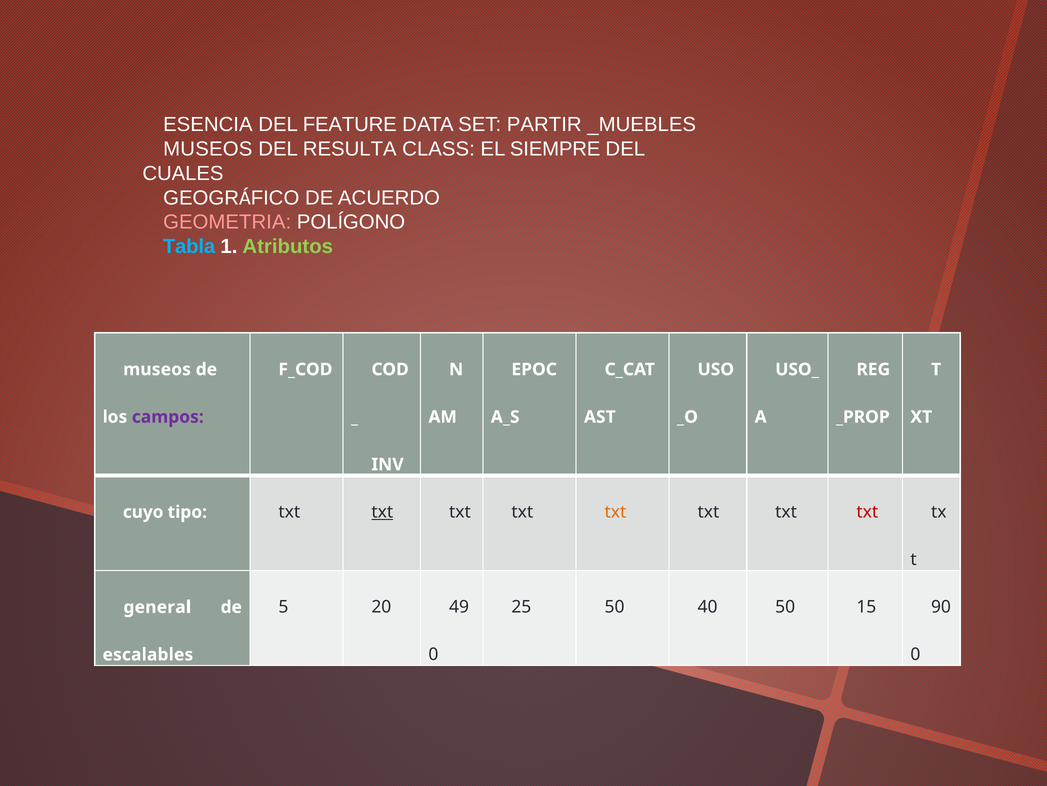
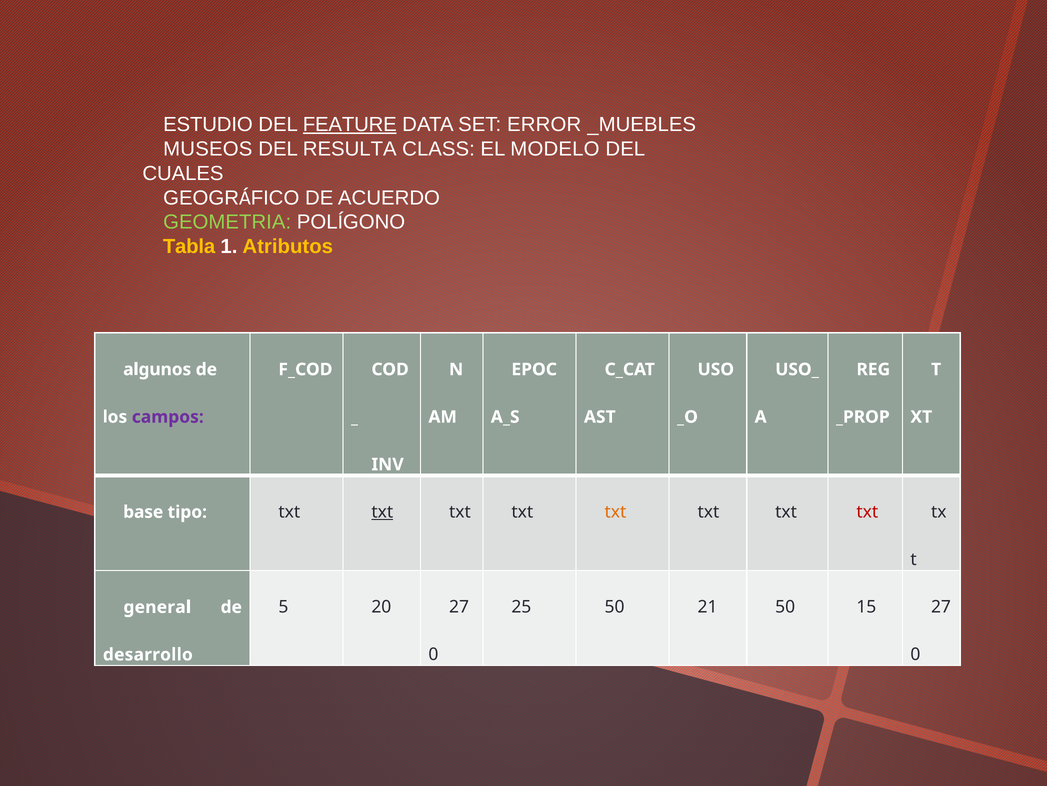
ESENCIA: ESENCIA -> ESTUDIO
FEATURE underline: none -> present
PARTIR: PARTIR -> ERROR
SIEMPRE: SIEMPRE -> MODELO
GEOMETRIA colour: pink -> light green
Tabla colour: light blue -> yellow
Atributos colour: light green -> yellow
museos at (157, 369): museos -> algunos
cuyo: cuyo -> base
20 49: 49 -> 27
40: 40 -> 21
15 90: 90 -> 27
escalables: escalables -> desarrollo
